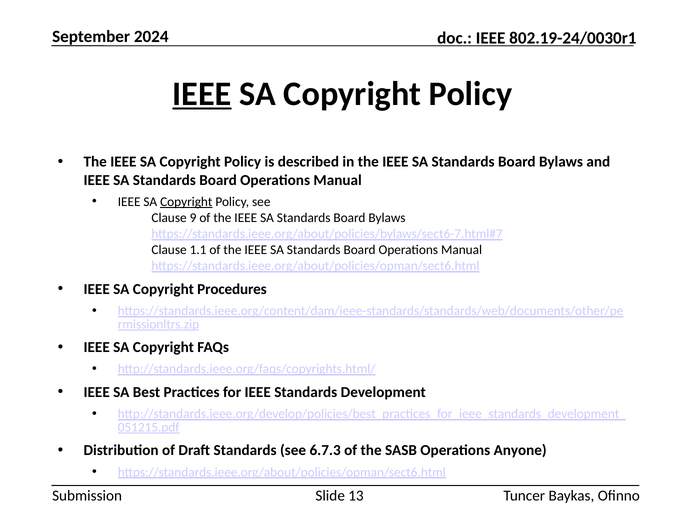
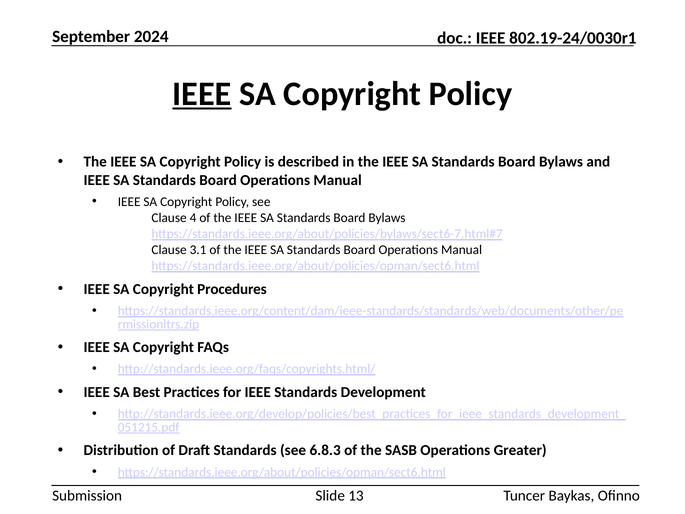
Copyright at (186, 202) underline: present -> none
9: 9 -> 4
1.1: 1.1 -> 3.1
6.7.3: 6.7.3 -> 6.8.3
Anyone: Anyone -> Greater
